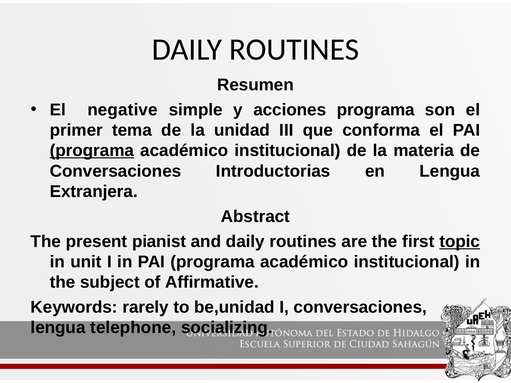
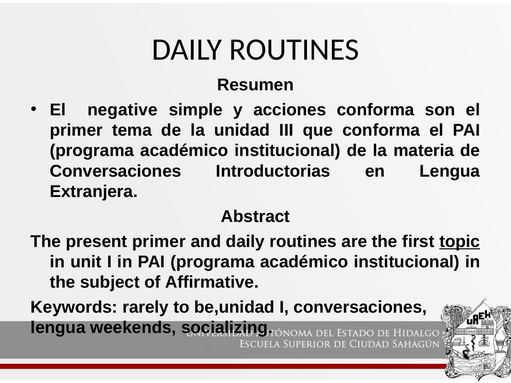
acciones programa: programa -> conforma
programa at (92, 151) underline: present -> none
present pianist: pianist -> primer
telephone: telephone -> weekends
